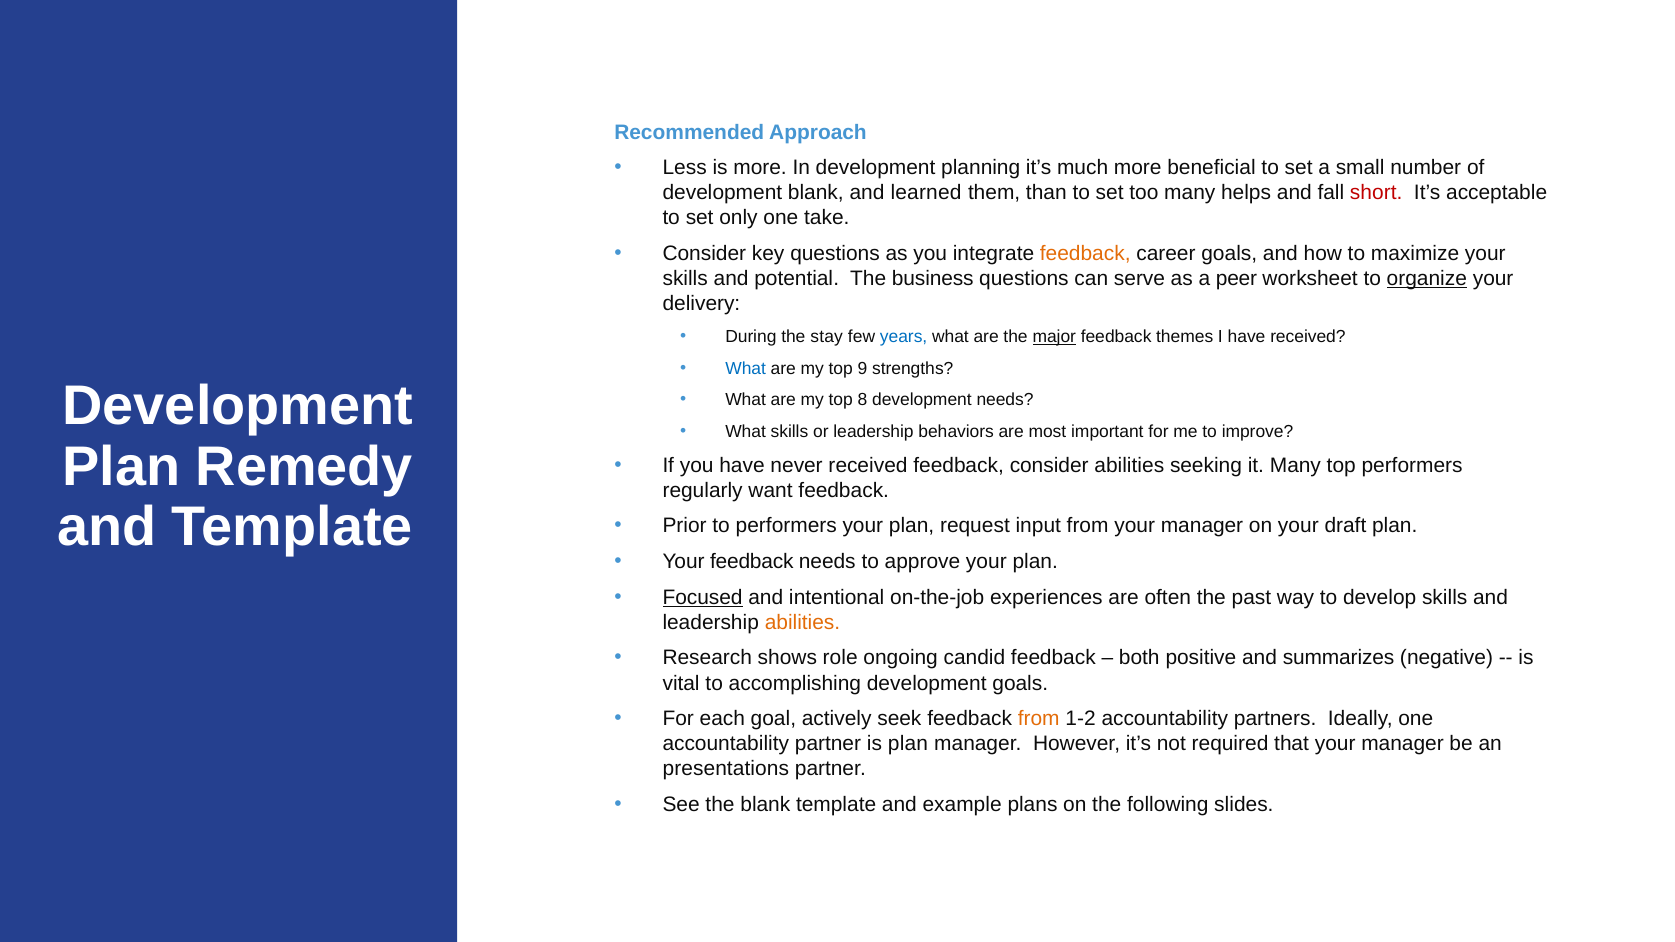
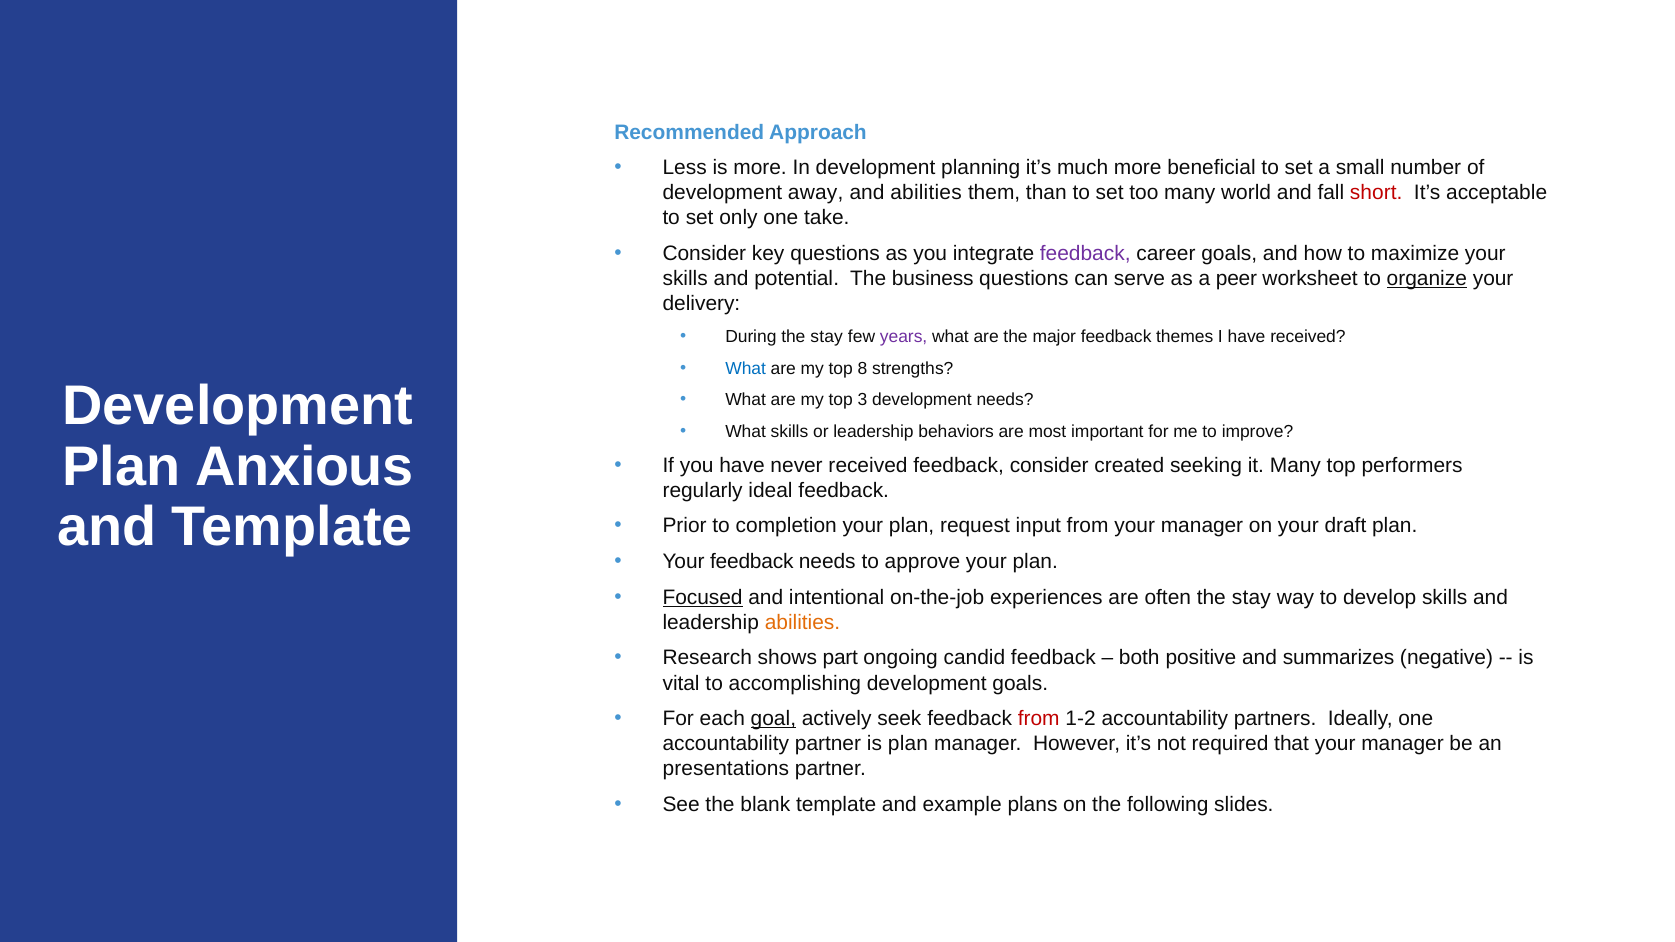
development blank: blank -> away
and learned: learned -> abilities
helps: helps -> world
feedback at (1085, 254) colour: orange -> purple
years colour: blue -> purple
major underline: present -> none
9: 9 -> 8
8: 8 -> 3
Remedy: Remedy -> Anxious
consider abilities: abilities -> created
want: want -> ideal
to performers: performers -> completion
often the past: past -> stay
role: role -> part
goal underline: none -> present
from at (1039, 719) colour: orange -> red
